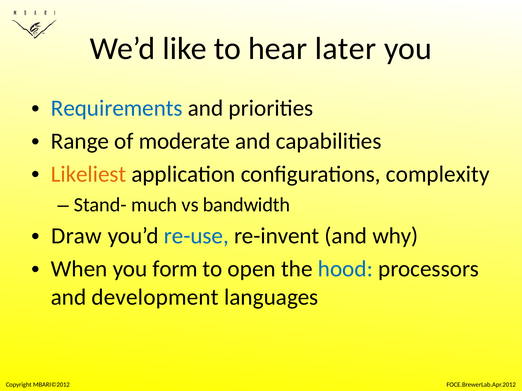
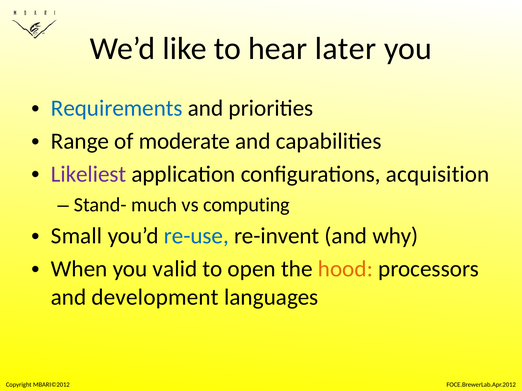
Likeliest colour: orange -> purple
complexity: complexity -> acquisition
bandwidth: bandwidth -> computing
Draw: Draw -> Small
form: form -> valid
hood colour: blue -> orange
